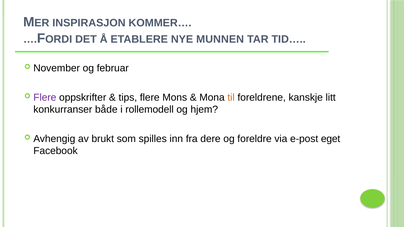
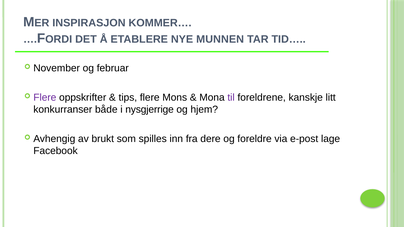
til colour: orange -> purple
rollemodell: rollemodell -> nysgjerrige
eget: eget -> lage
